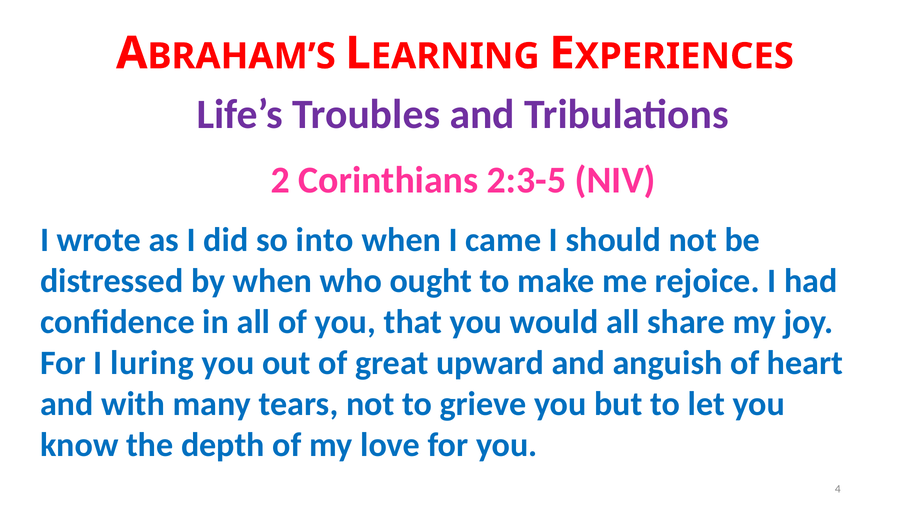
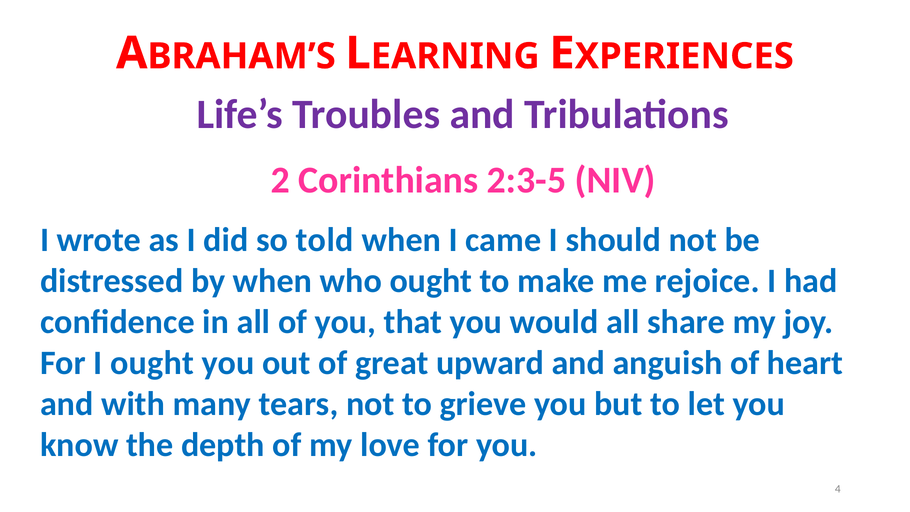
into: into -> told
I luring: luring -> ought
